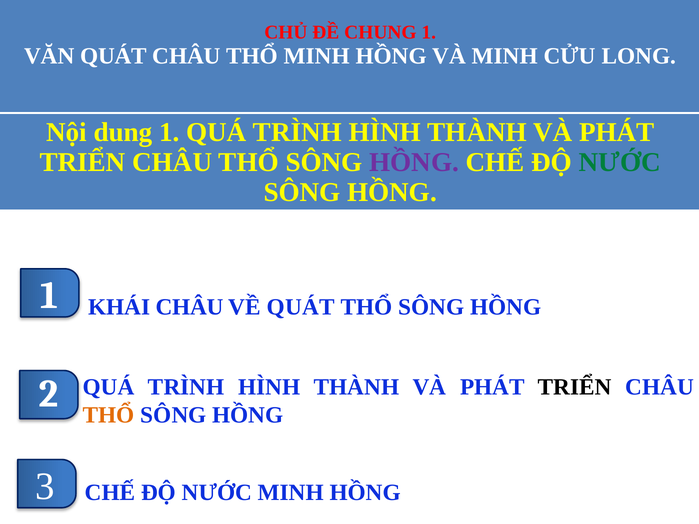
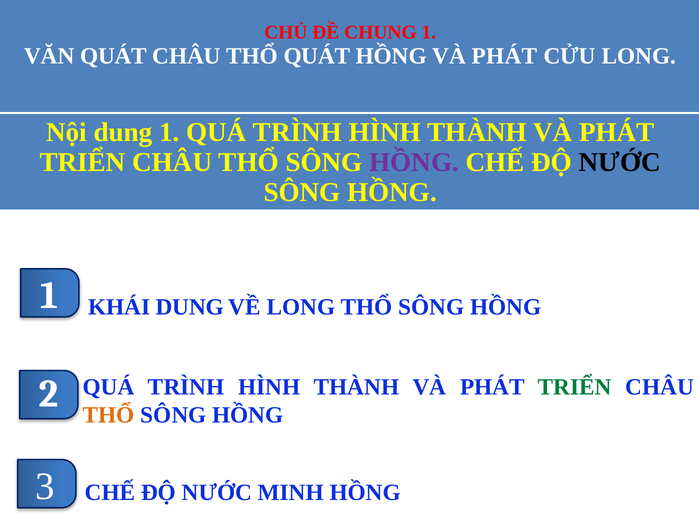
THỔ MINH: MINH -> QUÁT
HỒNG VÀ MINH: MINH -> PHÁT
NƯỚC at (620, 162) colour: green -> black
KHÁI CHÂU: CHÂU -> DUNG
VỀ QUÁT: QUÁT -> LONG
TRIỂN at (575, 387) colour: black -> green
